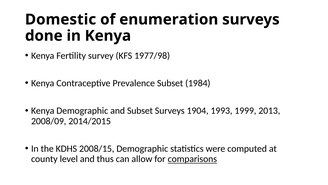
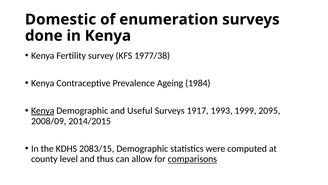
1977/98: 1977/98 -> 1977/38
Prevalence Subset: Subset -> Ageing
Kenya at (43, 110) underline: none -> present
and Subset: Subset -> Useful
1904: 1904 -> 1917
2013: 2013 -> 2095
2008/15: 2008/15 -> 2083/15
